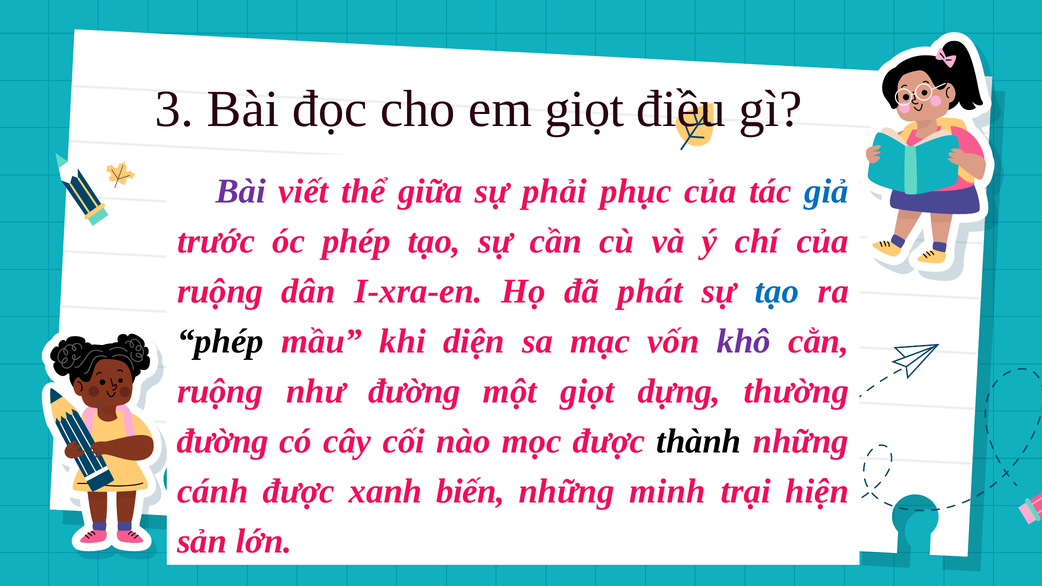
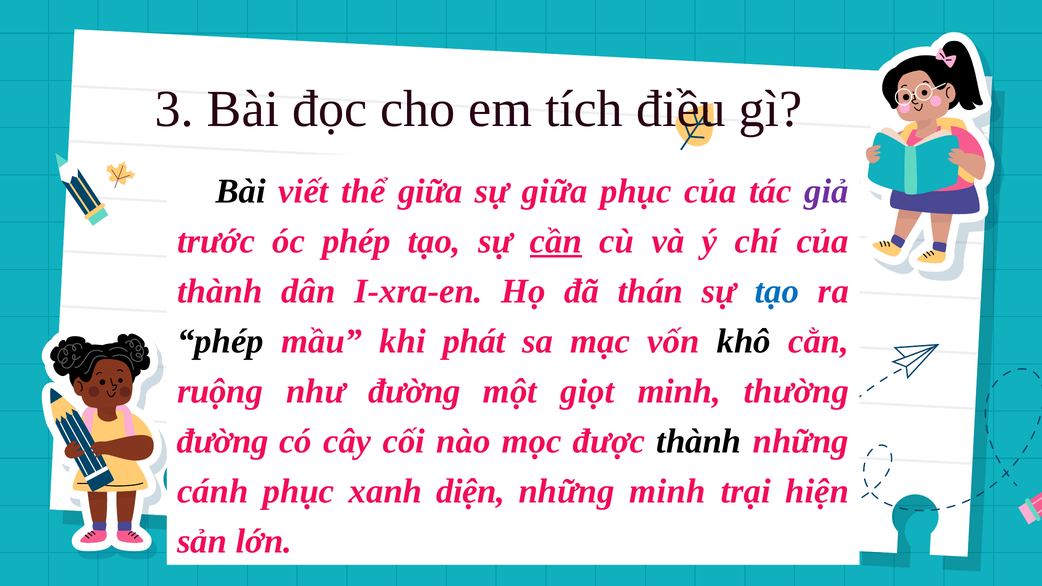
em giọt: giọt -> tích
Bài at (241, 191) colour: purple -> black
sự phải: phải -> giữa
giả colour: blue -> purple
cần underline: none -> present
ruộng at (220, 291): ruộng -> thành
phát: phát -> thán
diện: diện -> phát
khô colour: purple -> black
giọt dựng: dựng -> minh
cánh được: được -> phục
biến: biến -> diện
